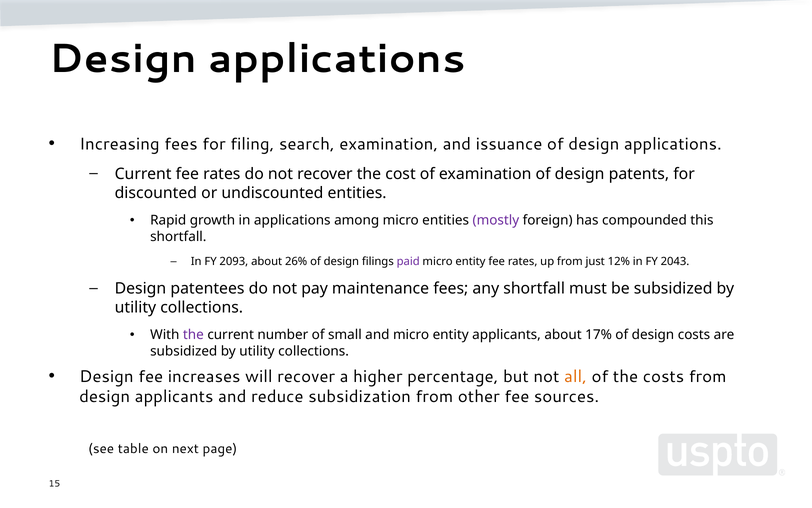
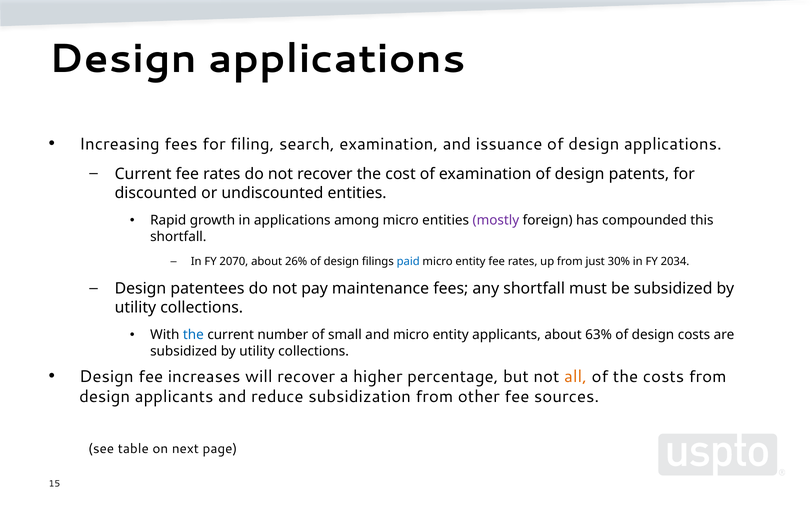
2093: 2093 -> 2070
paid colour: purple -> blue
12%: 12% -> 30%
2043: 2043 -> 2034
the at (193, 335) colour: purple -> blue
17%: 17% -> 63%
